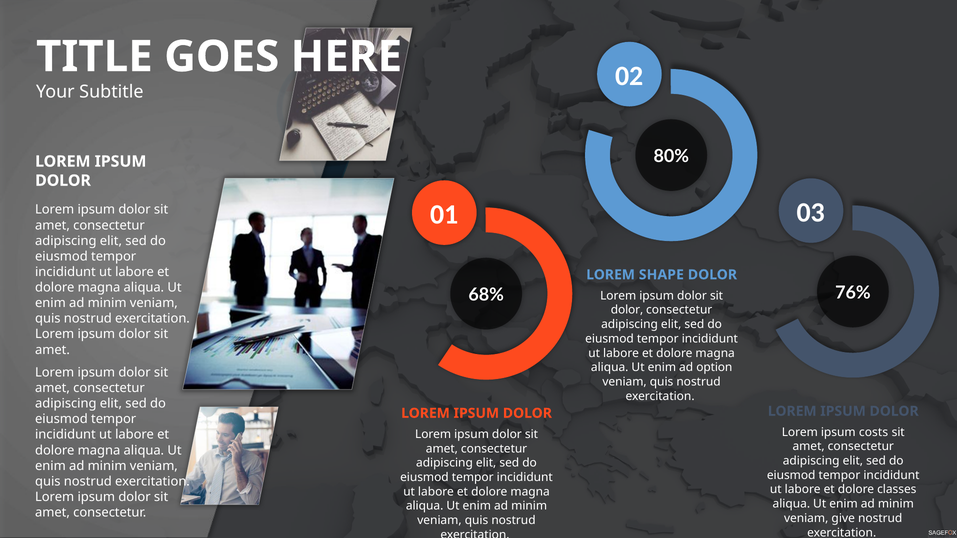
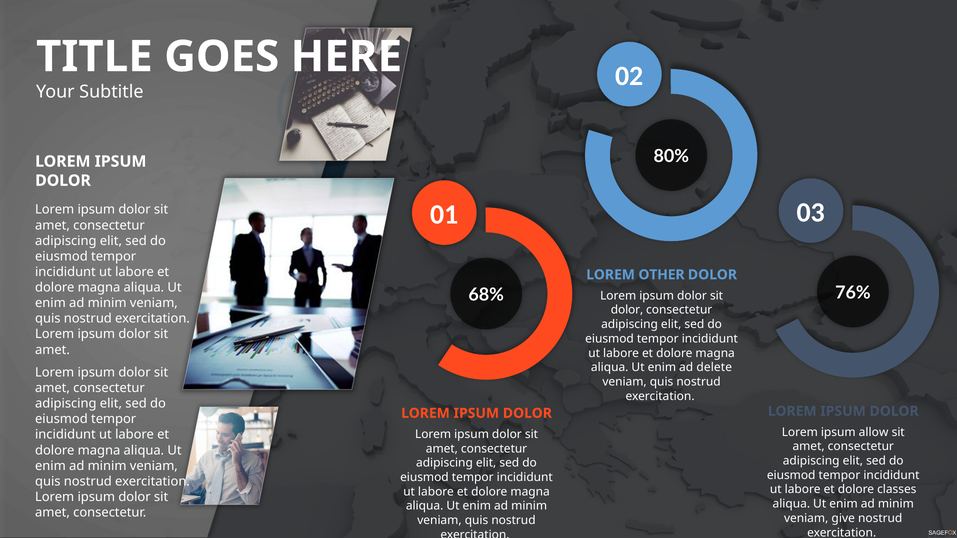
SHAPE: SHAPE -> OTHER
option: option -> delete
costs: costs -> allow
